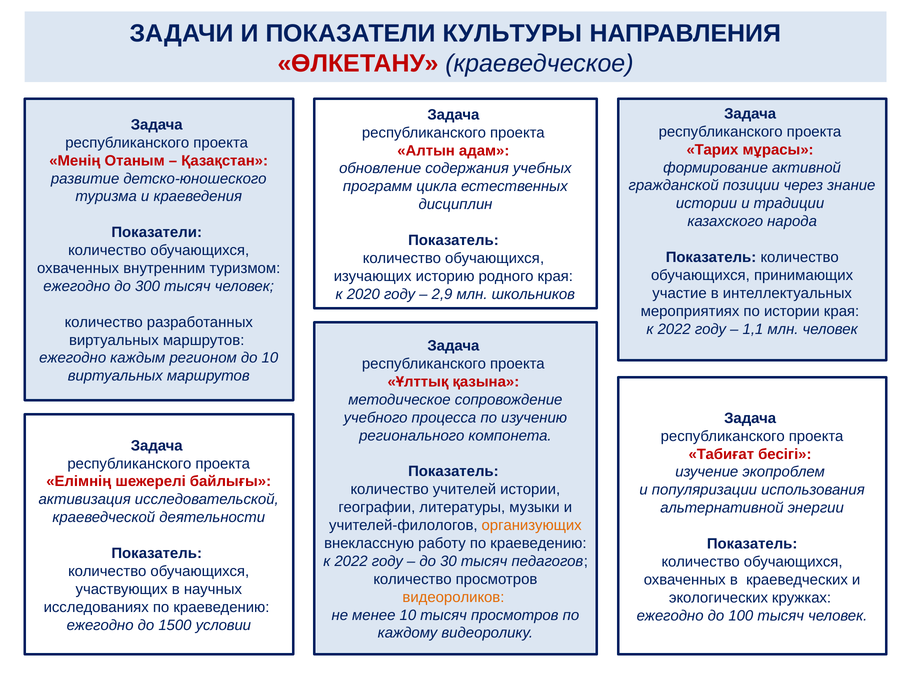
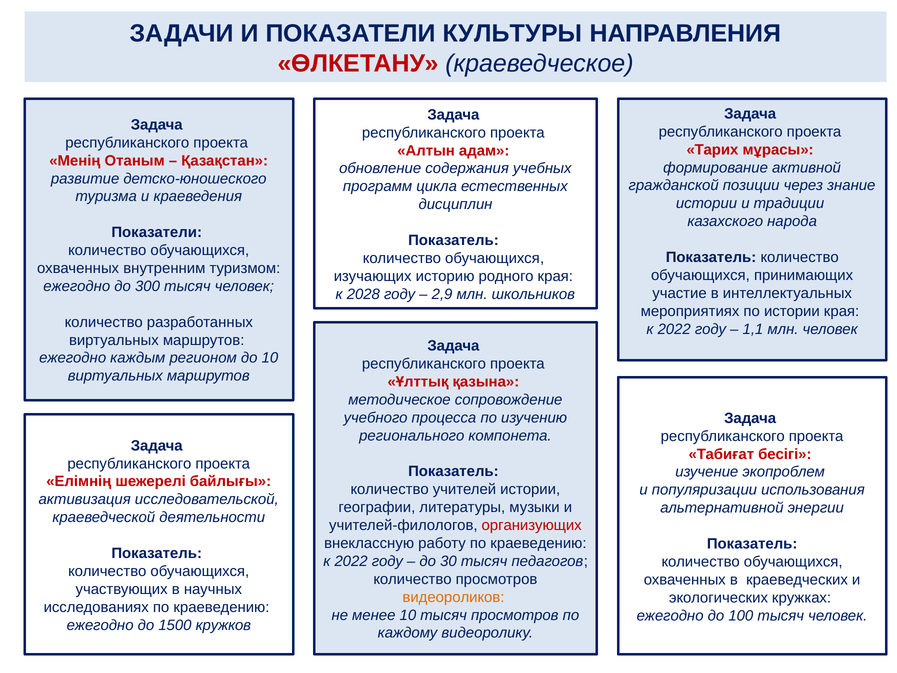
2020: 2020 -> 2028
организующих colour: orange -> red
условии: условии -> кружков
